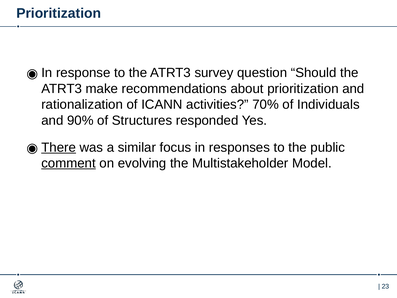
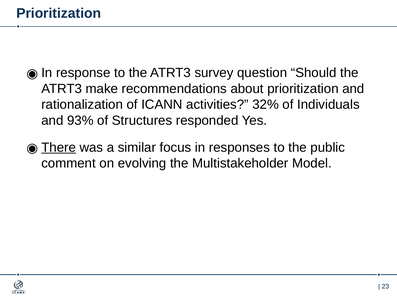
70%: 70% -> 32%
90%: 90% -> 93%
comment underline: present -> none
